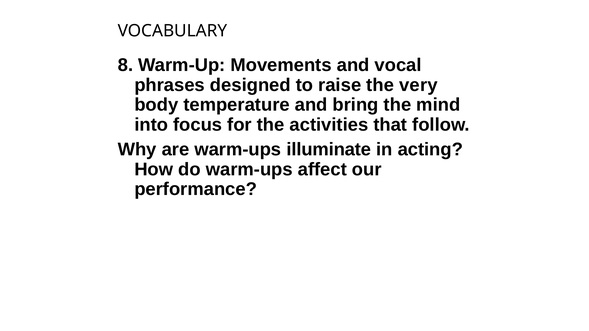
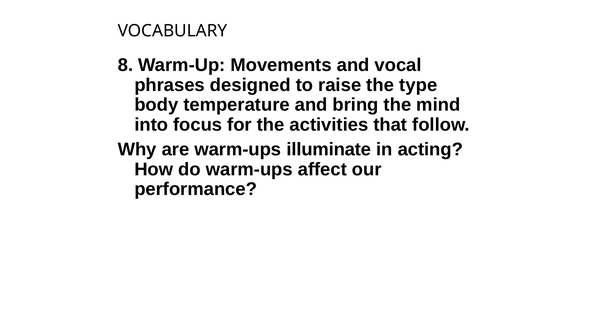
very: very -> type
